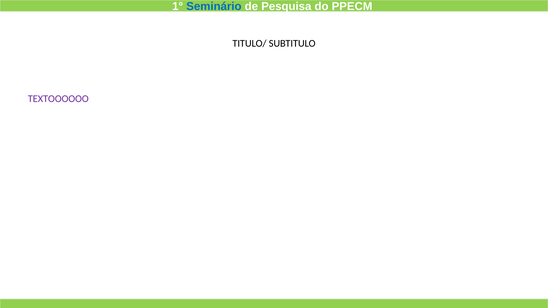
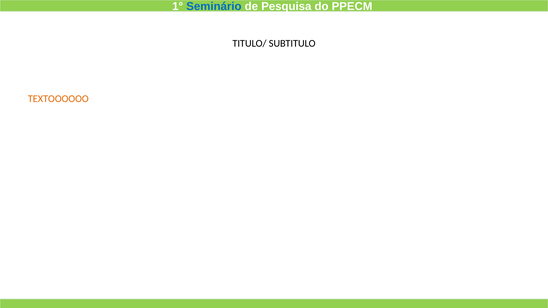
TEXTOOOOOO colour: purple -> orange
